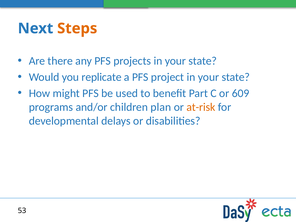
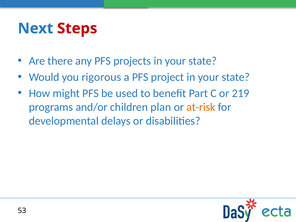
Steps colour: orange -> red
replicate: replicate -> rigorous
609: 609 -> 219
